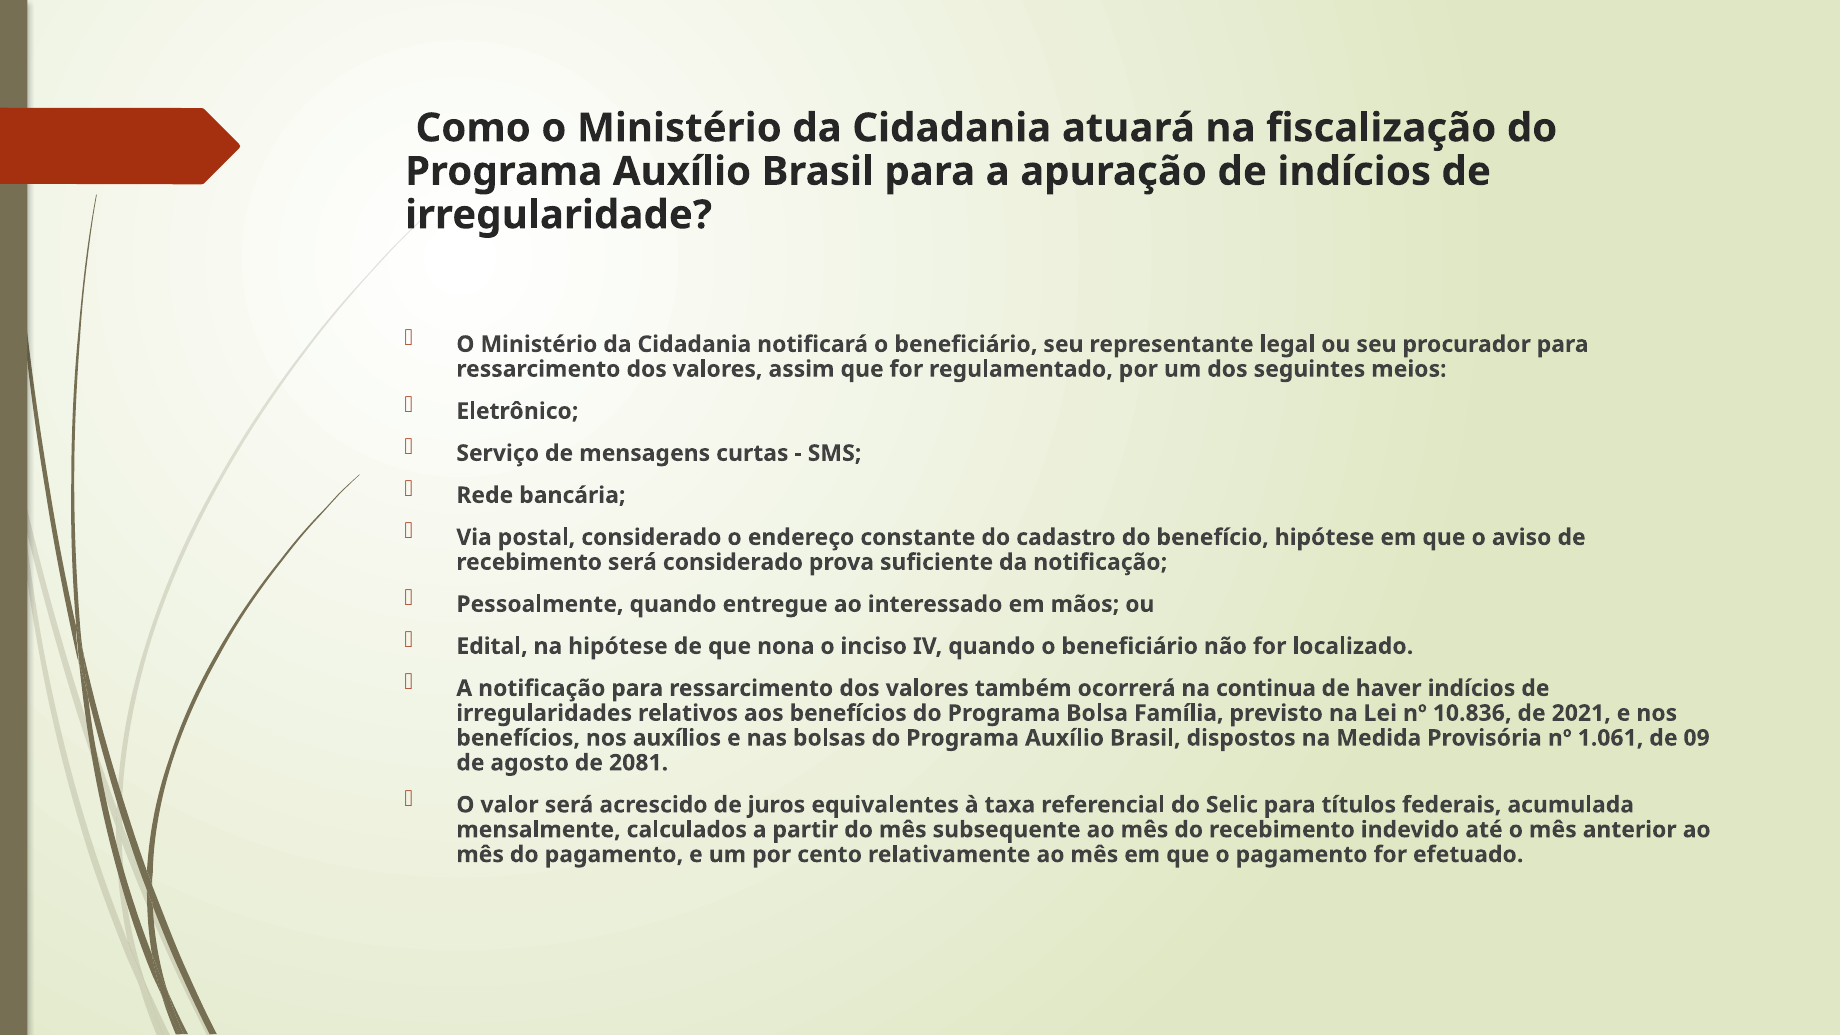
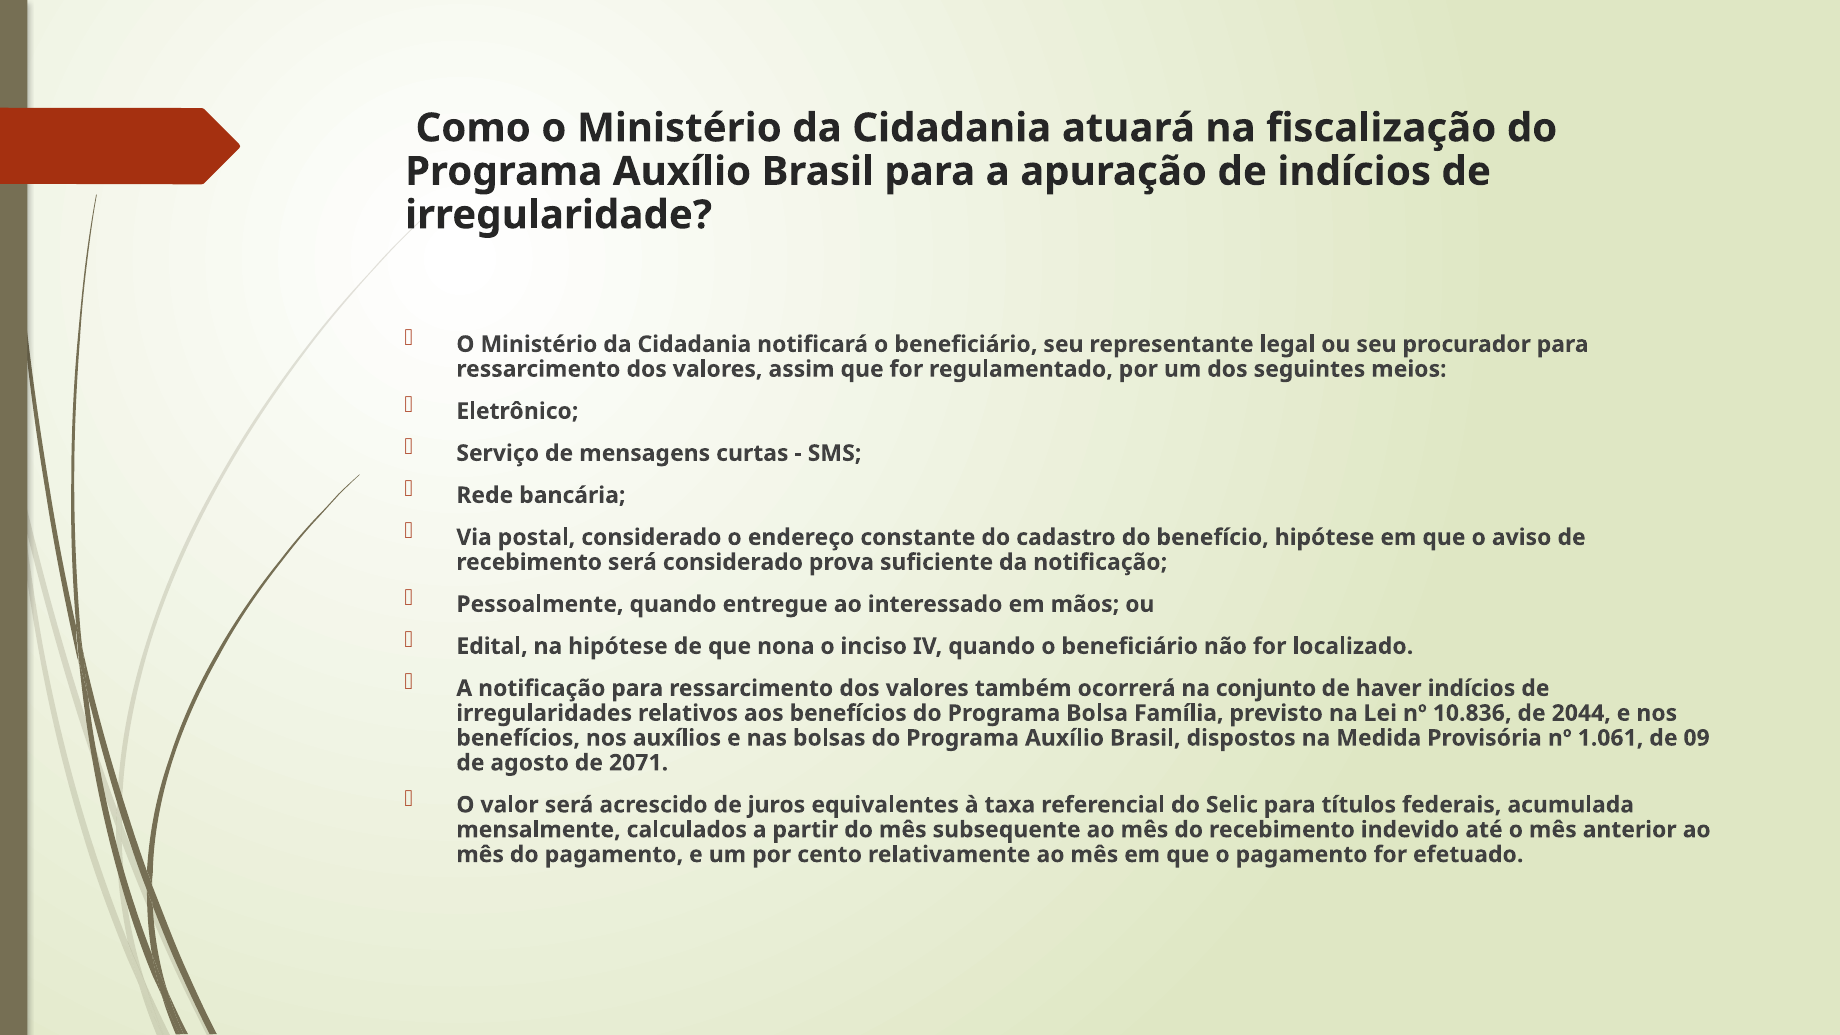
continua: continua -> conjunto
2021: 2021 -> 2044
2081: 2081 -> 2071
